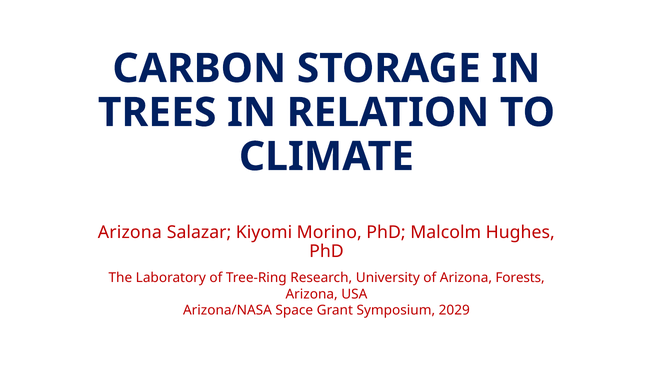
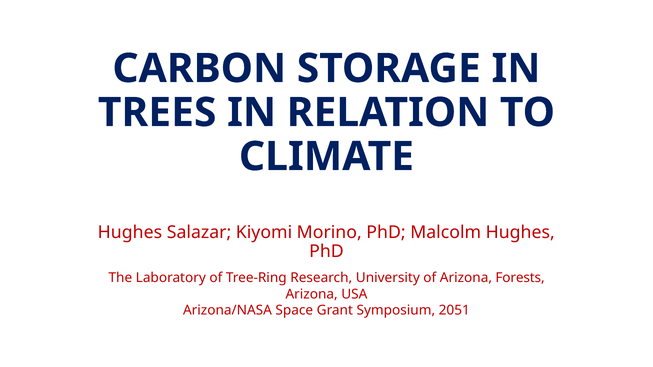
Arizona at (130, 233): Arizona -> Hughes
2029: 2029 -> 2051
